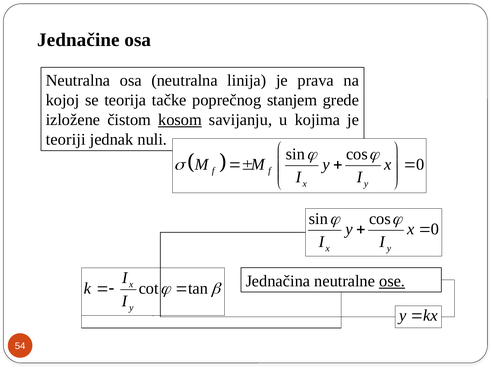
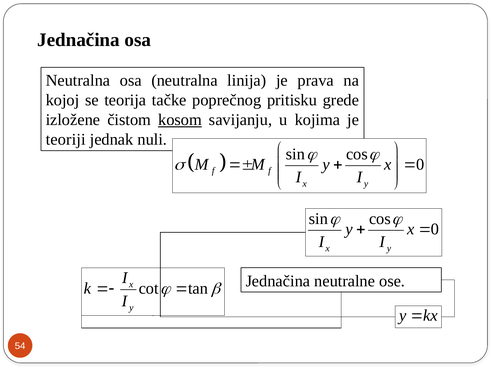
Jednačine at (78, 40): Jednačine -> Jednačina
stanjem: stanjem -> pritisku
ose underline: present -> none
